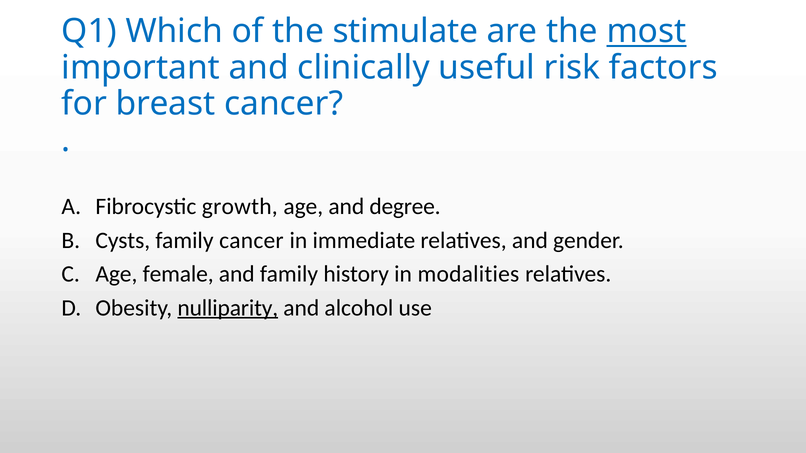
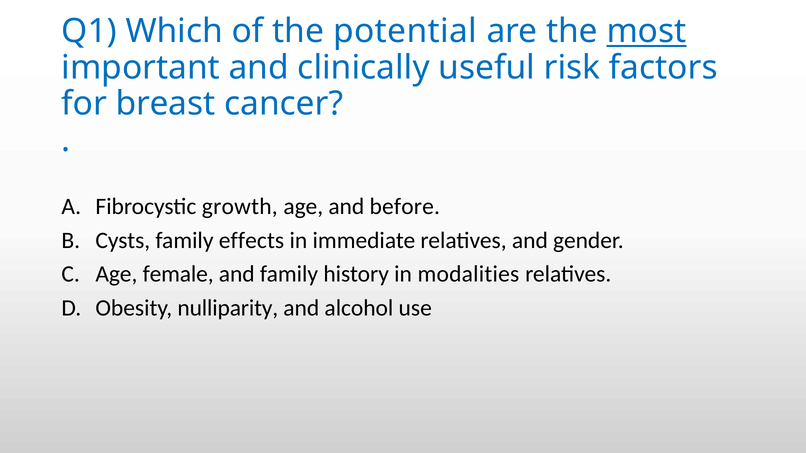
stimulate: stimulate -> potential
degree: degree -> before
family cancer: cancer -> effects
nulliparity underline: present -> none
